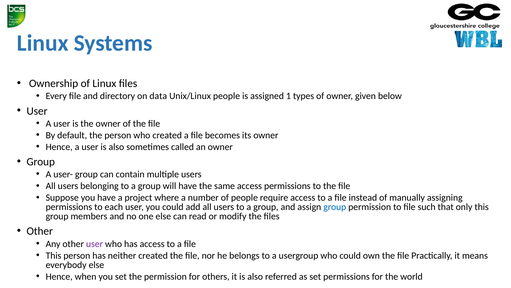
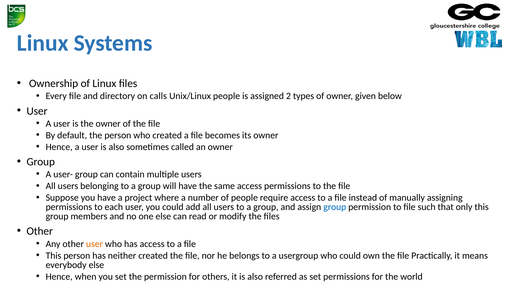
data: data -> calls
1: 1 -> 2
user at (95, 243) colour: purple -> orange
